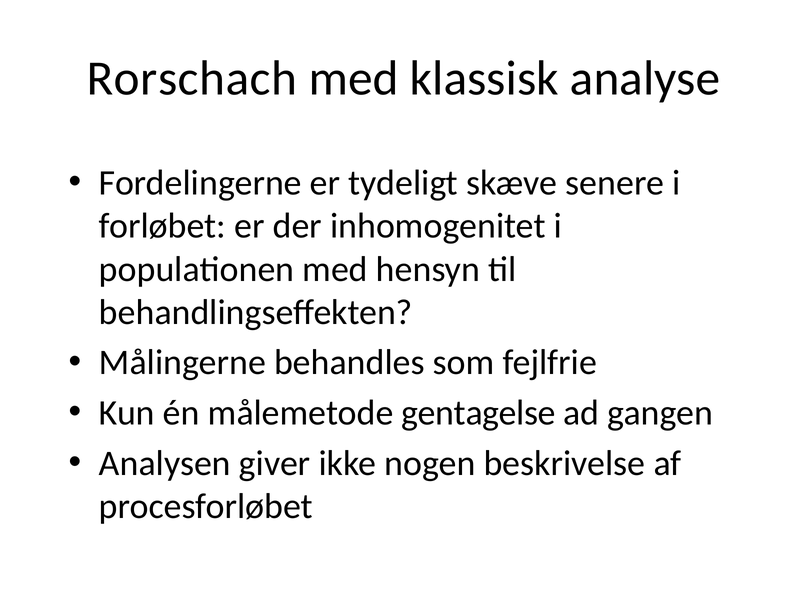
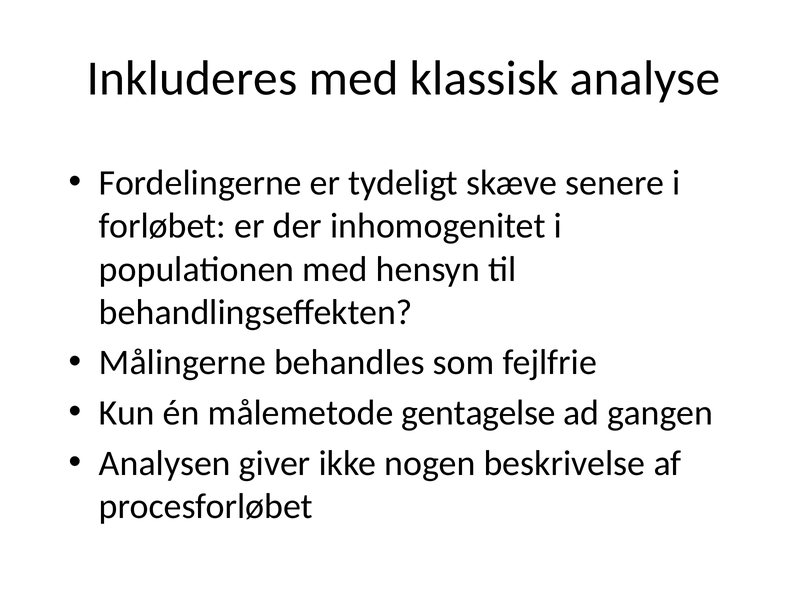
Rorschach: Rorschach -> Inkluderes
